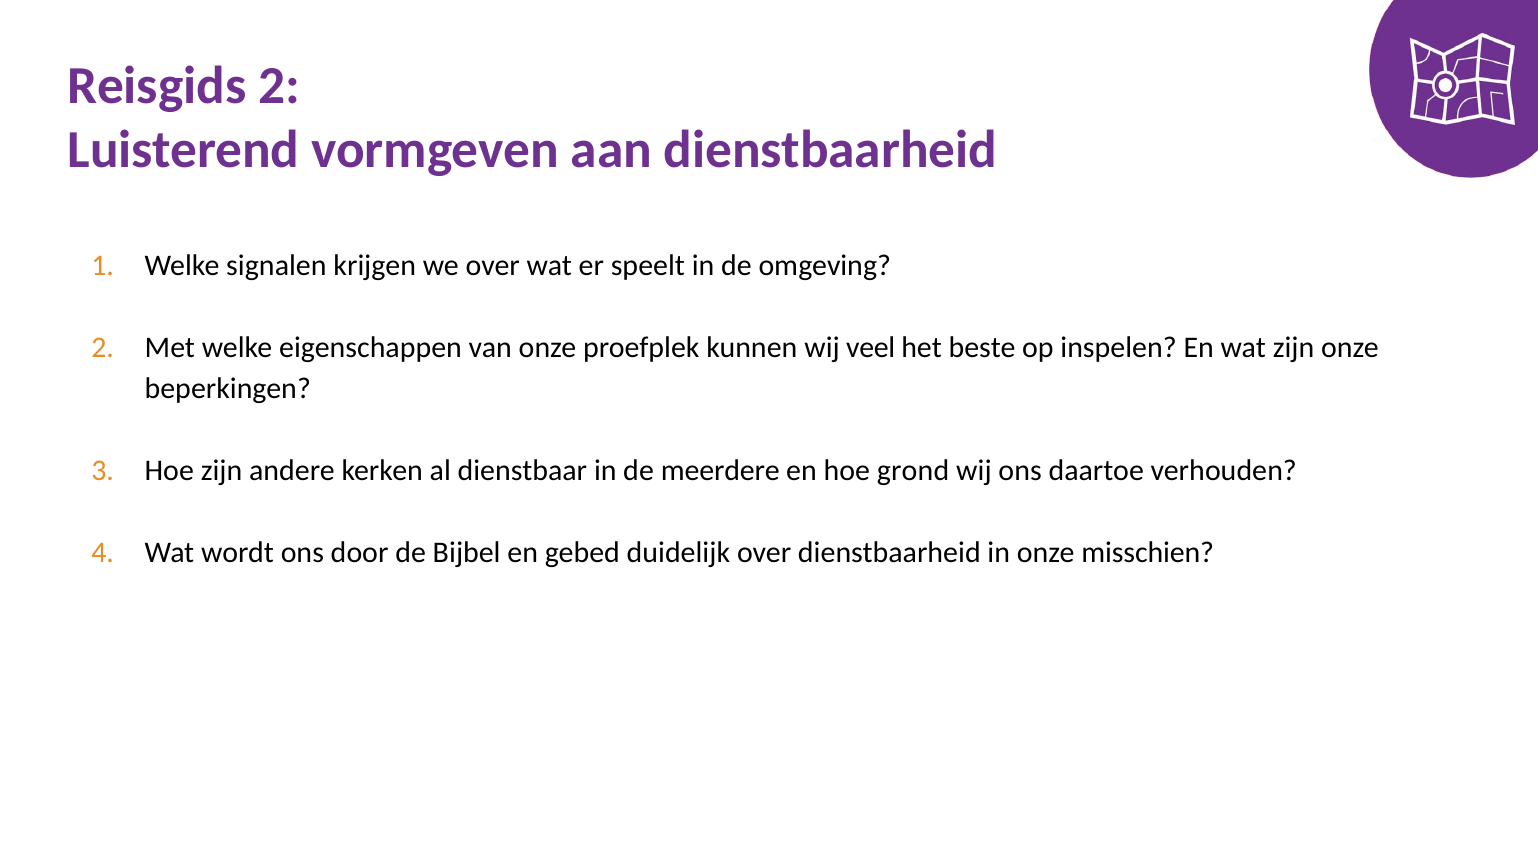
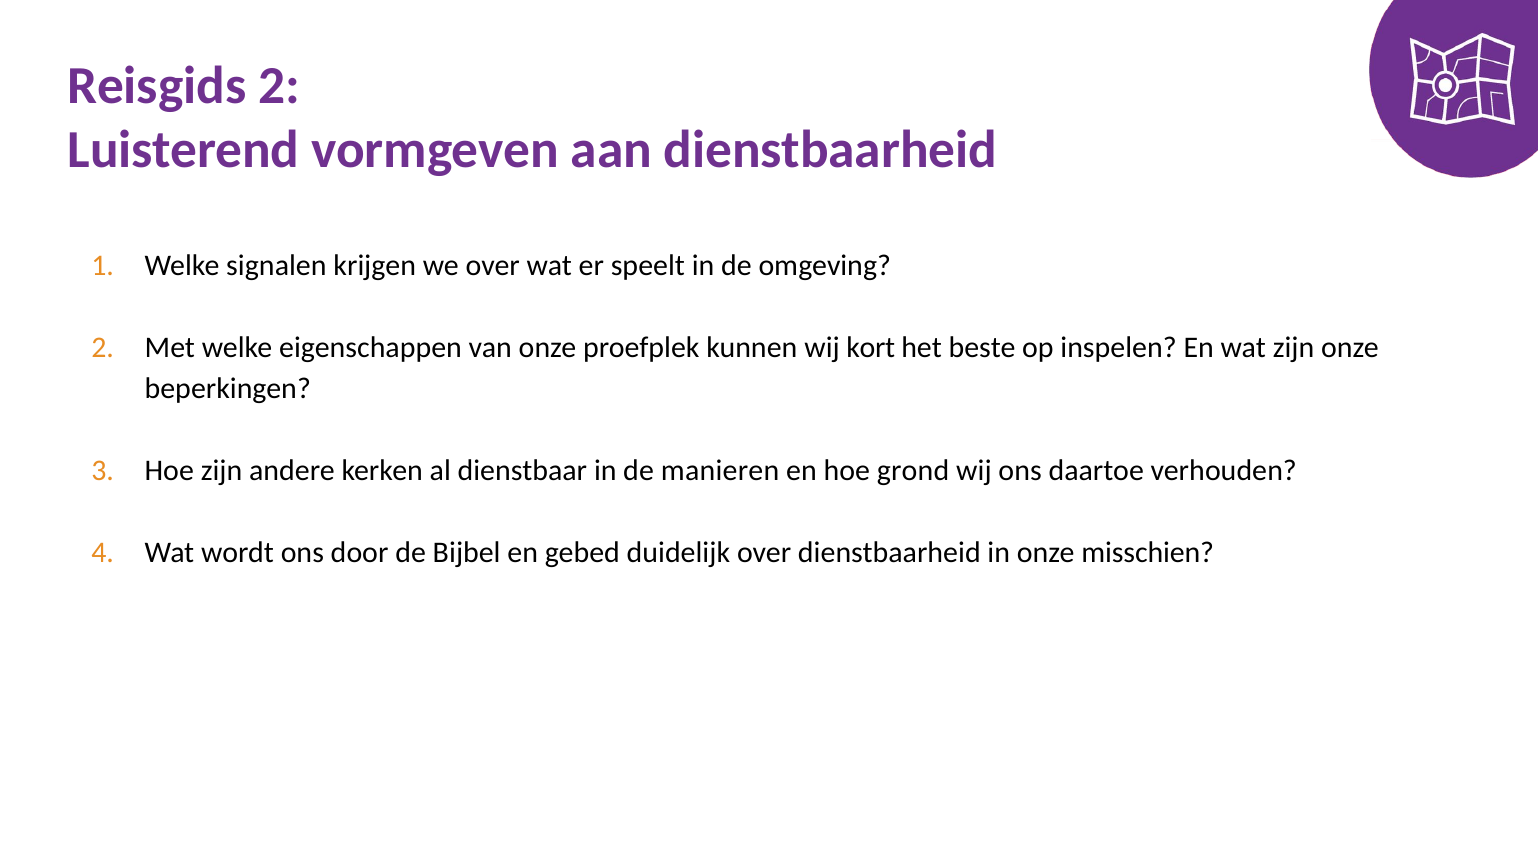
veel: veel -> kort
meerdere: meerdere -> manieren
